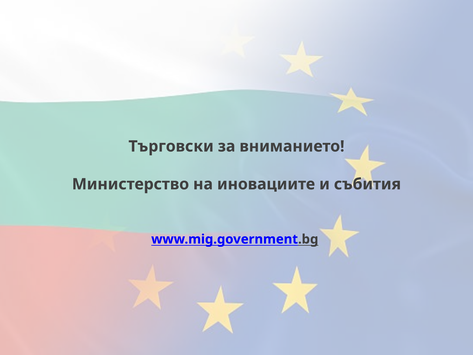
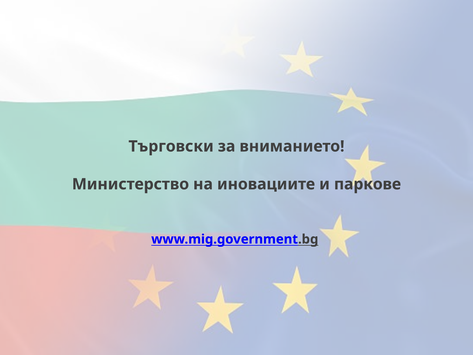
събития: събития -> паркове
